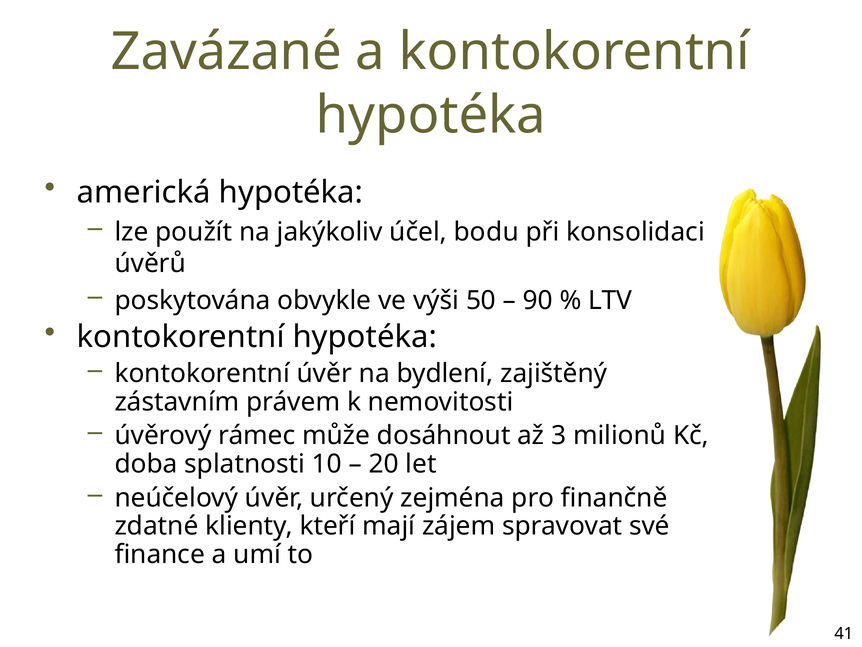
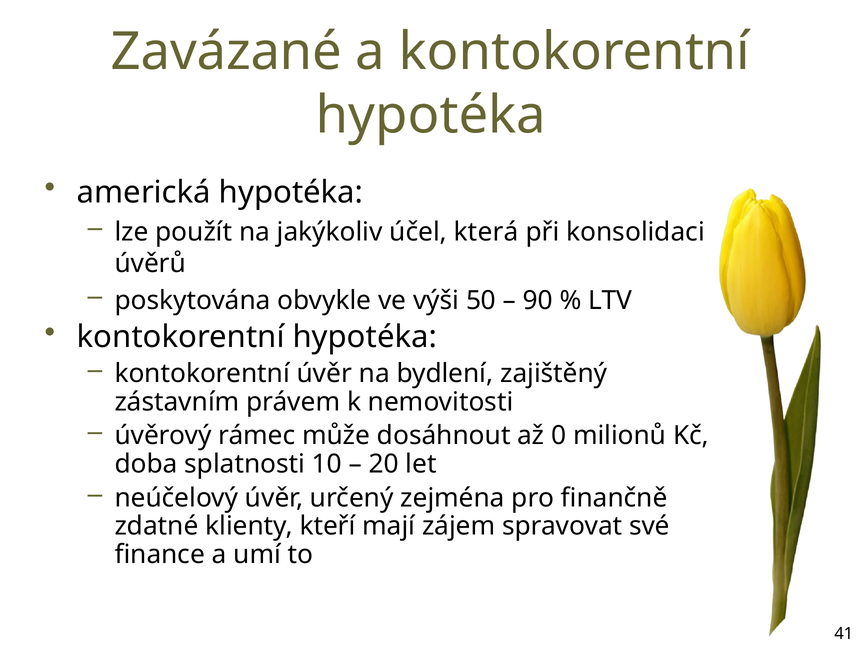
bodu: bodu -> která
3: 3 -> 0
